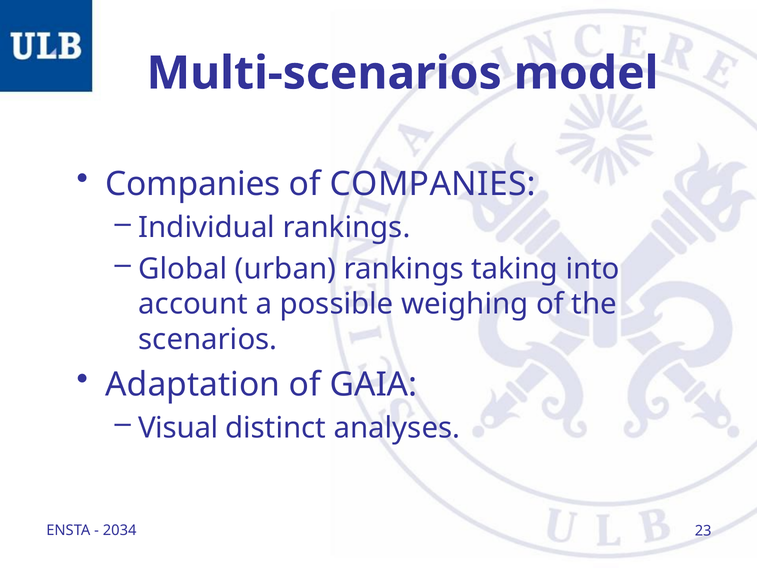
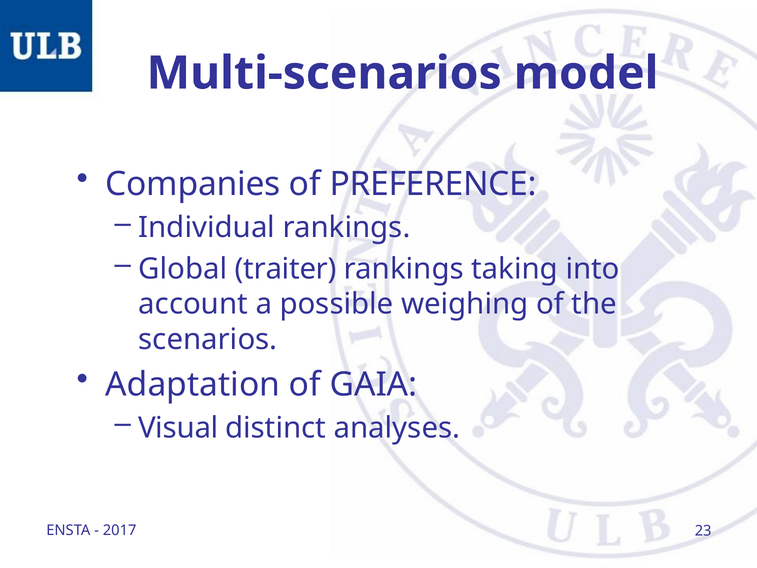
of COMPANIES: COMPANIES -> PREFERENCE
urban: urban -> traiter
2034: 2034 -> 2017
